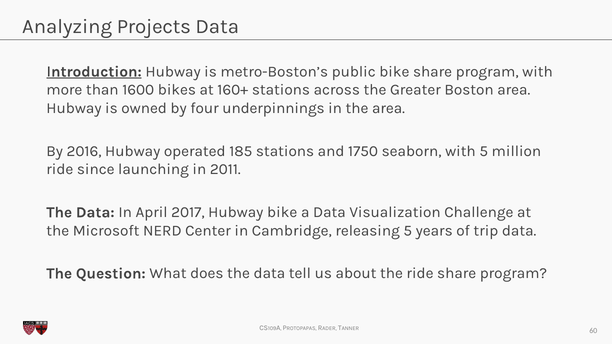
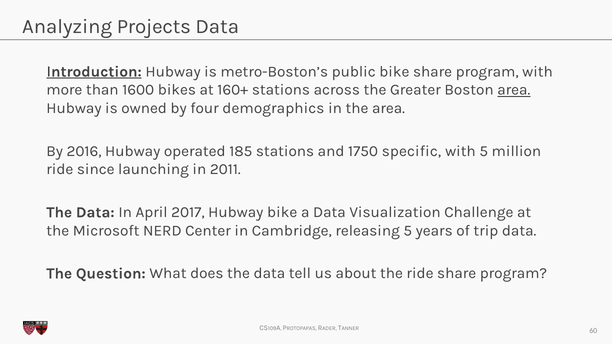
area at (514, 90) underline: none -> present
underpinnings: underpinnings -> demographics
seaborn: seaborn -> specific
